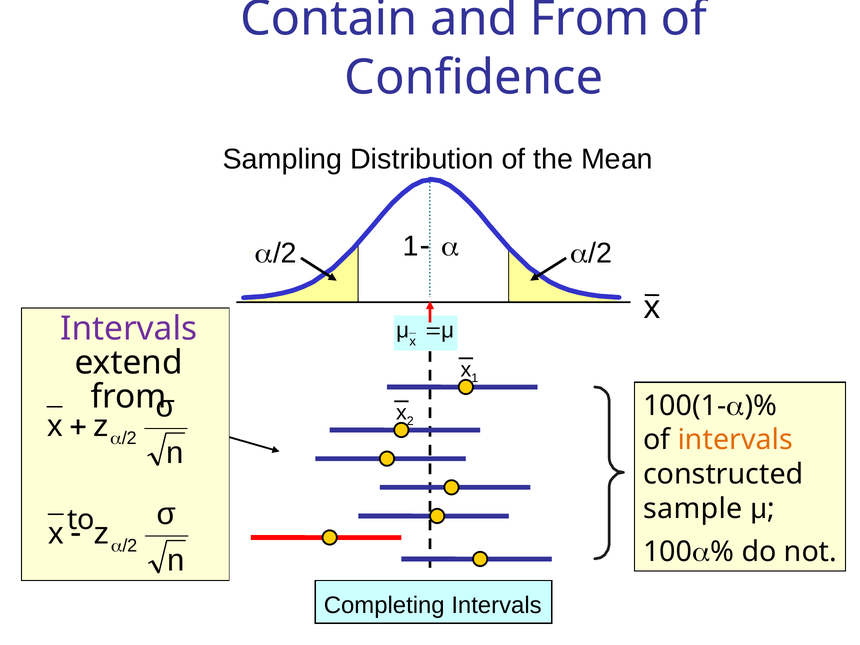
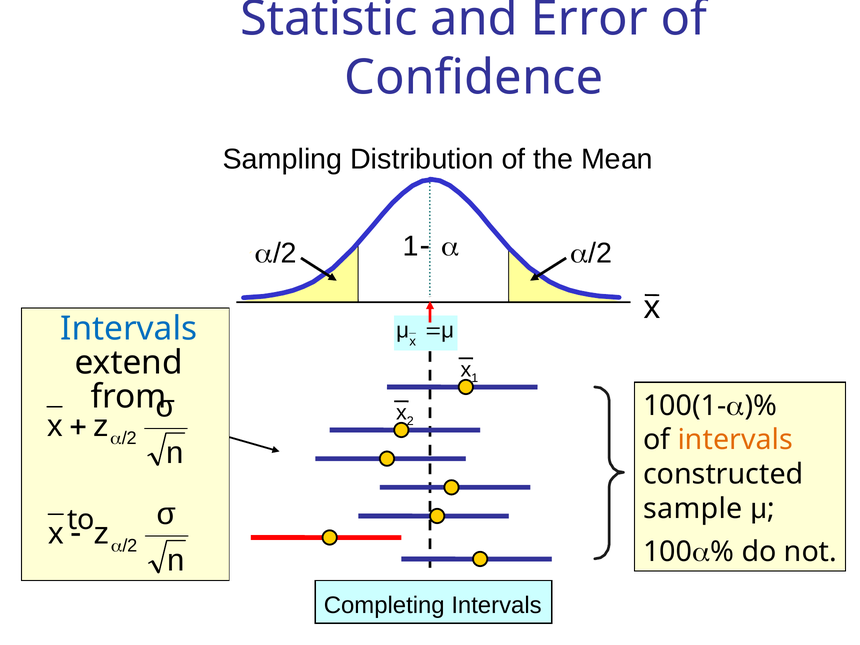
Contain: Contain -> Statistic
and From: From -> Error
Intervals at (129, 329) colour: purple -> blue
